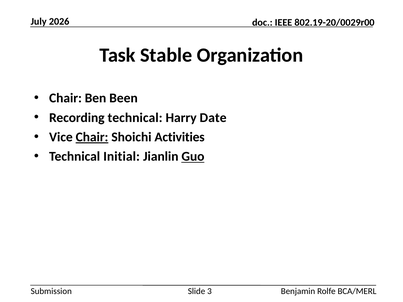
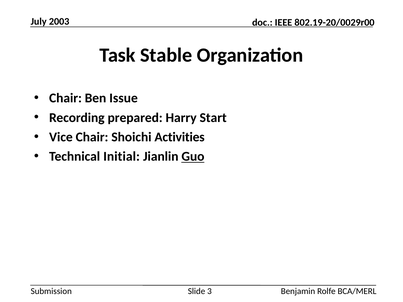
2026: 2026 -> 2003
Been: Been -> Issue
Recording technical: technical -> prepared
Date: Date -> Start
Chair at (92, 137) underline: present -> none
